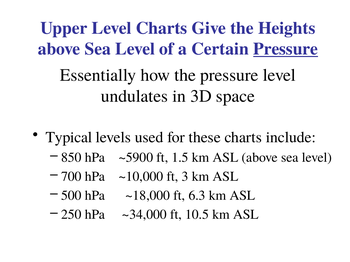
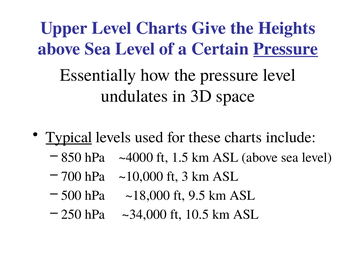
Typical underline: none -> present
~5900: ~5900 -> ~4000
6.3: 6.3 -> 9.5
